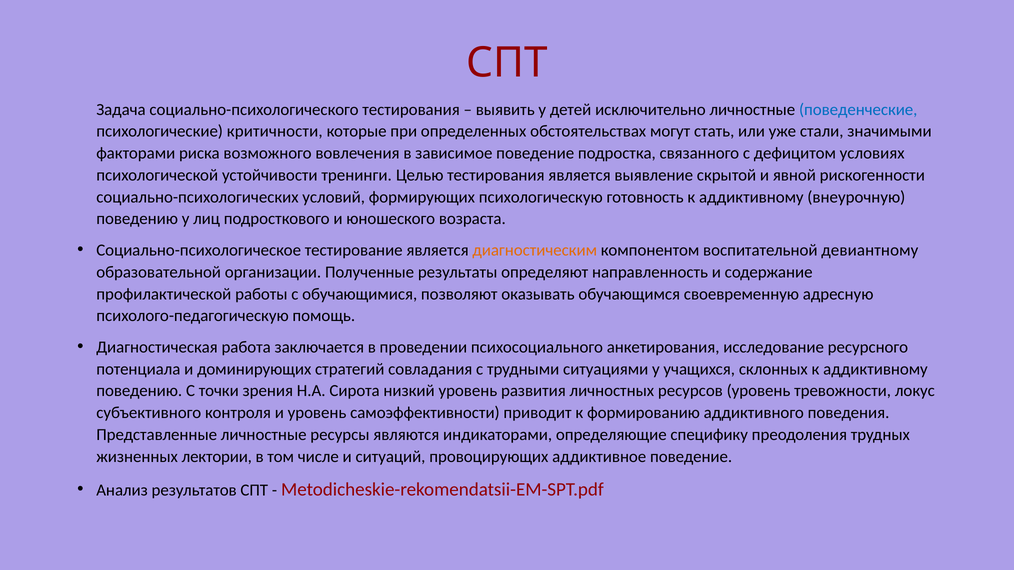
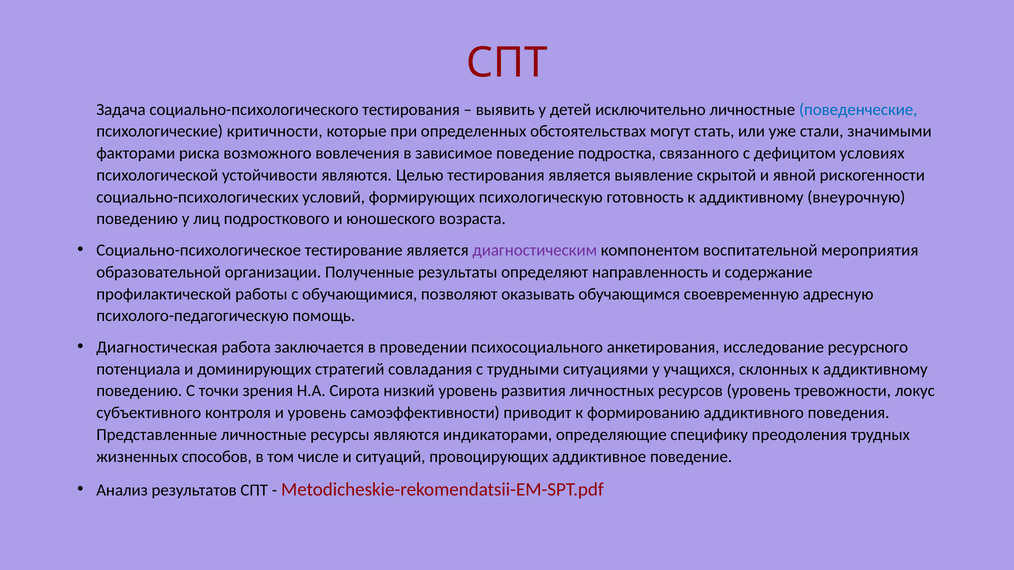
устойчивости тренинги: тренинги -> являются
диагностическим colour: orange -> purple
девиантному: девиантному -> мероприятия
лектории: лектории -> способов
